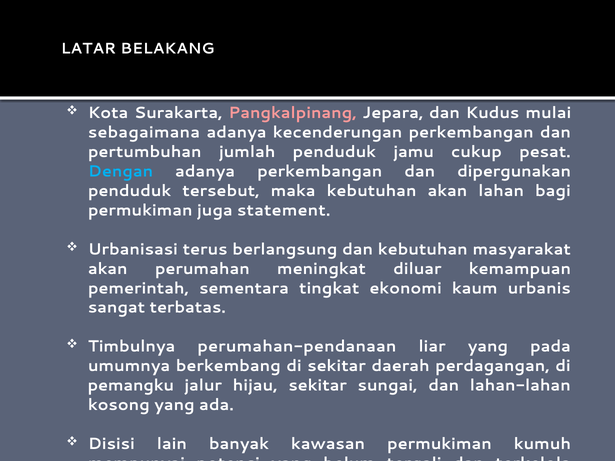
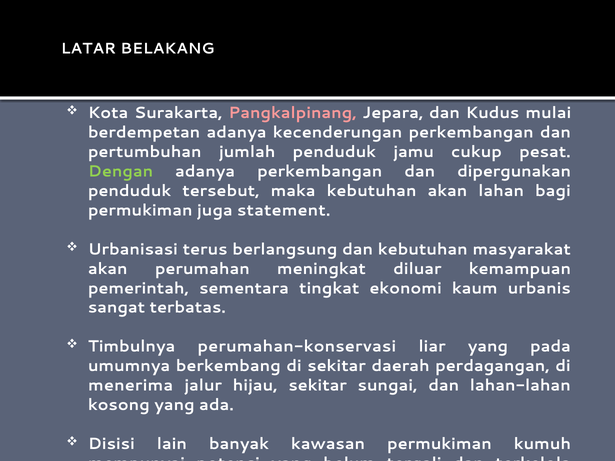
sebagaimana: sebagaimana -> berdempetan
Dengan colour: light blue -> light green
perumahan-pendanaan: perumahan-pendanaan -> perumahan-konservasi
pemangku: pemangku -> menerima
